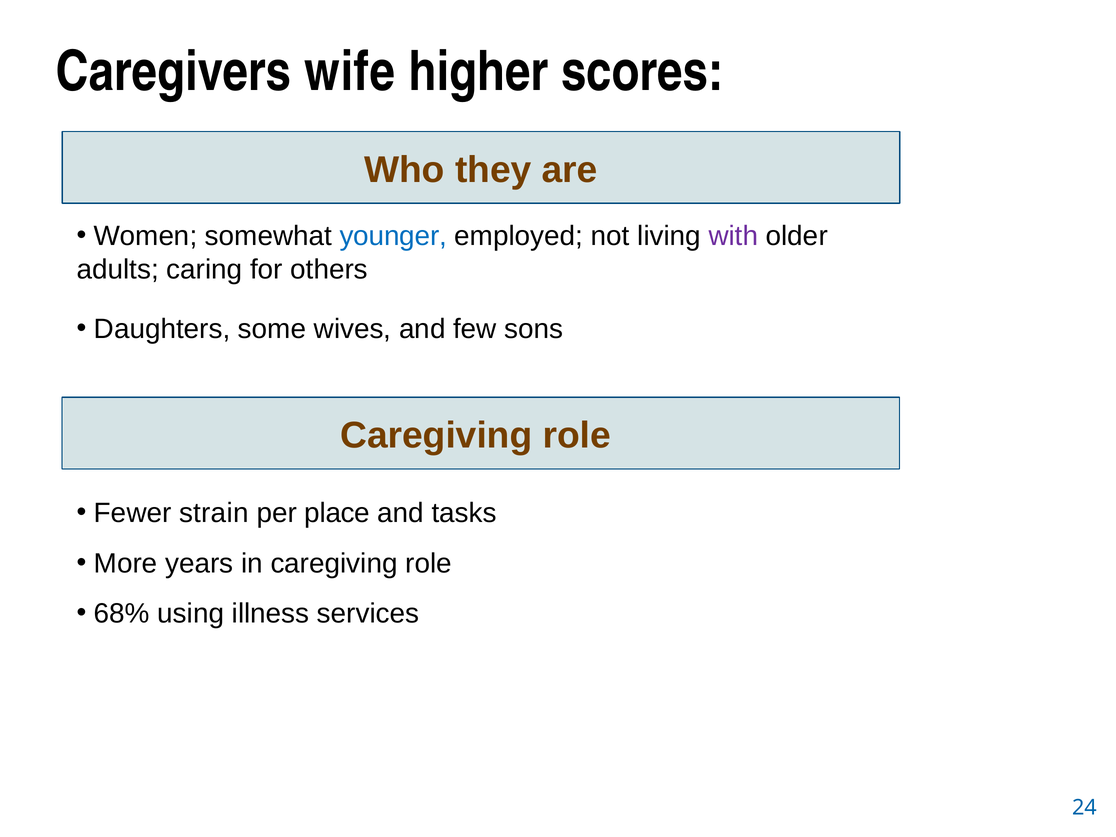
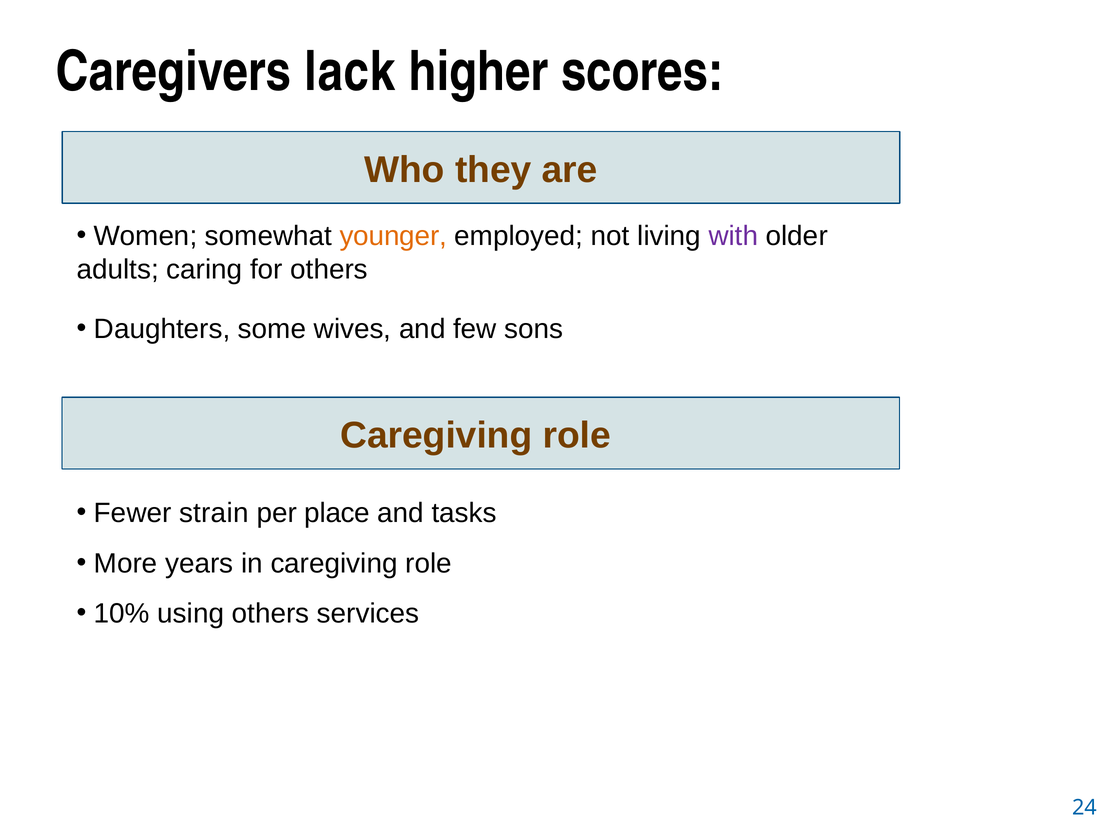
wife: wife -> lack
younger colour: blue -> orange
68%: 68% -> 10%
using illness: illness -> others
